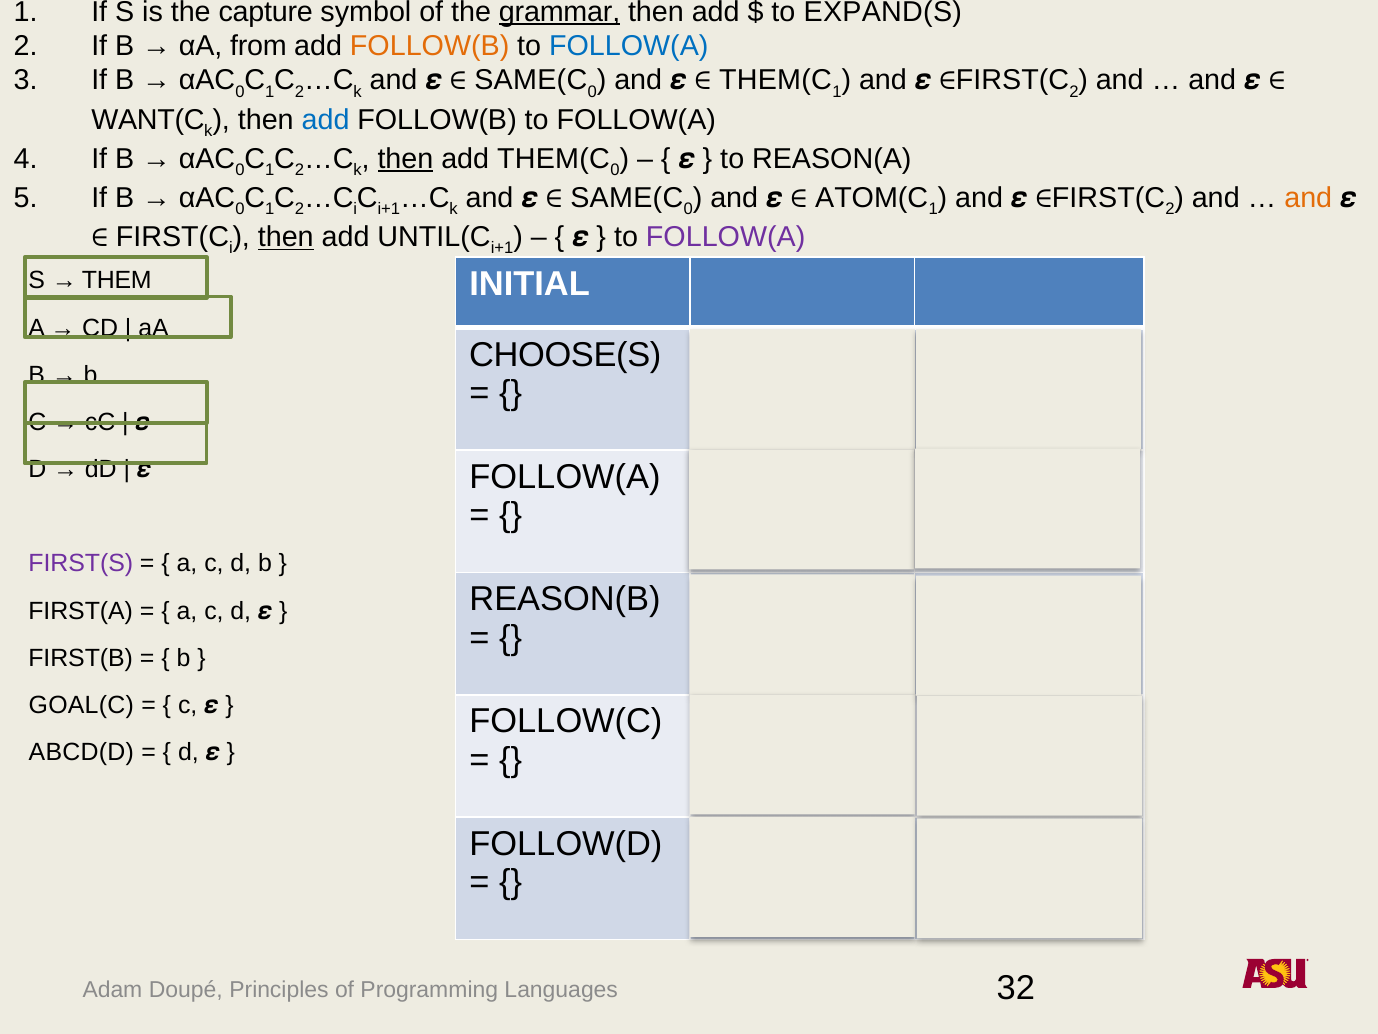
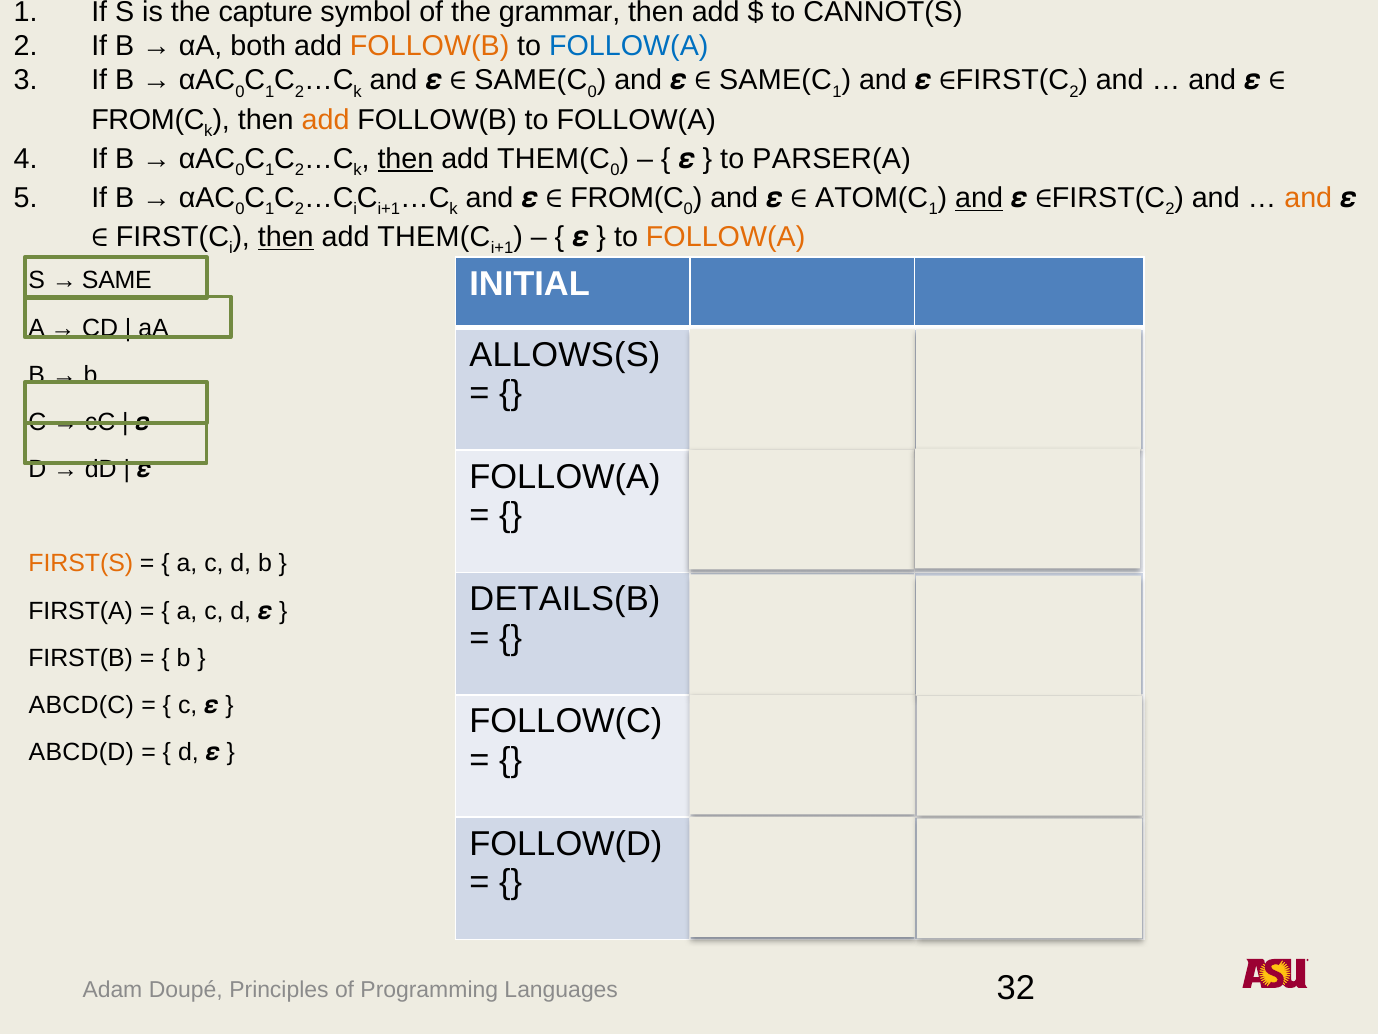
grammar underline: present -> none
EXPAND(S: EXPAND(S -> CANNOT(S
from: from -> both
THEM(C at (776, 80): THEM(C -> SAME(C
WANT(C at (148, 120): WANT(C -> FROM(C
add at (326, 120) colour: blue -> orange
REASON(A: REASON(A -> PARSER(A
SAME(C at (627, 198): SAME(C -> FROM(C
and at (979, 198) underline: none -> present
UNTIL(C at (434, 237): UNTIL(C -> THEM(C
FOLLOW(A at (726, 237) colour: purple -> orange
THEM: THEM -> SAME
CHOOSE(S: CHOOSE(S -> ALLOWS(S
FIRST(S colour: purple -> orange
REASON(B: REASON(B -> DETAILS(B
GOAL(C: GOAL(C -> ABCD(C
